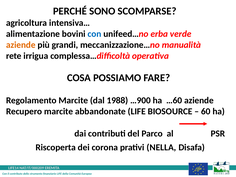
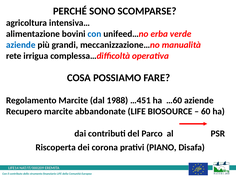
aziende at (21, 45) colour: orange -> blue
…900: …900 -> …451
NELLA: NELLA -> PIANO
